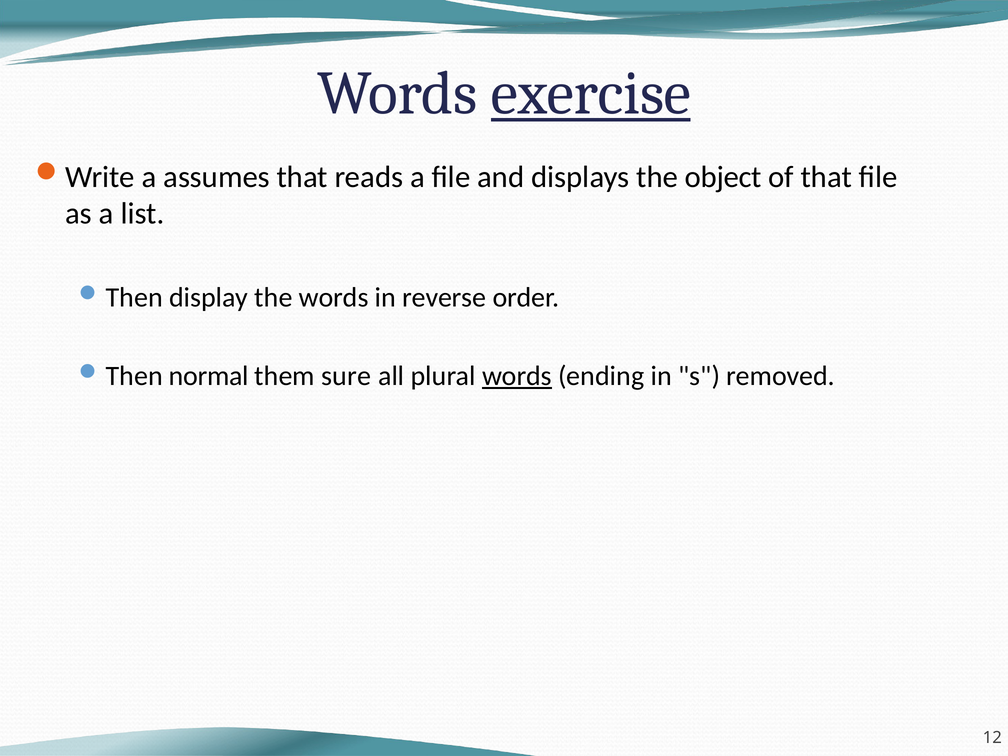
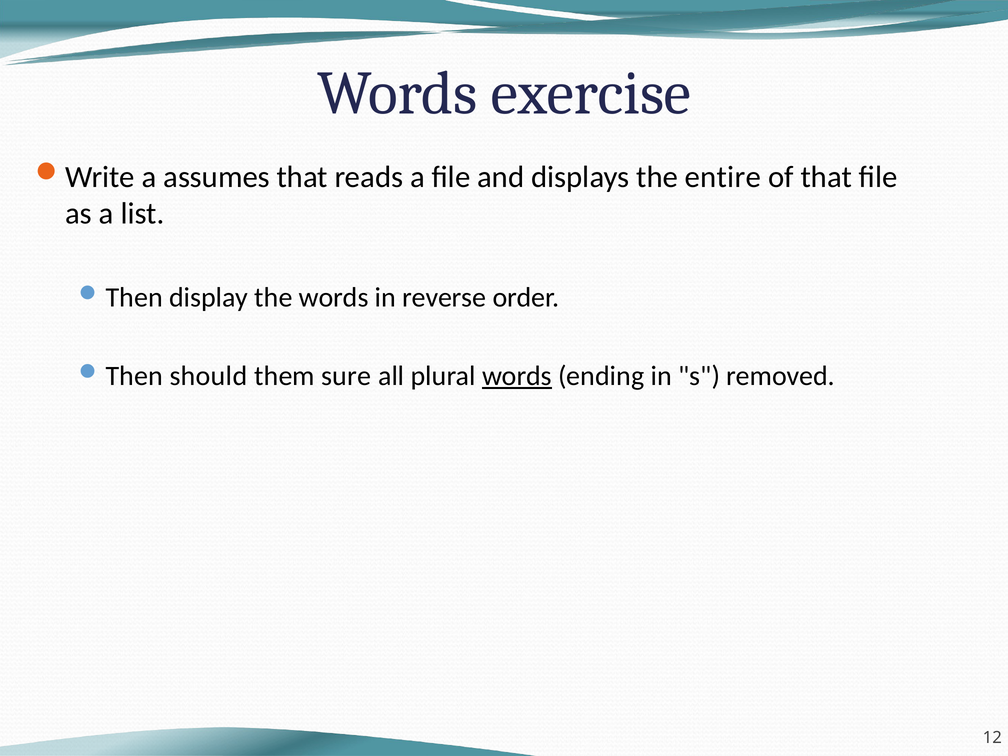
exercise underline: present -> none
object: object -> entire
normal: normal -> should
